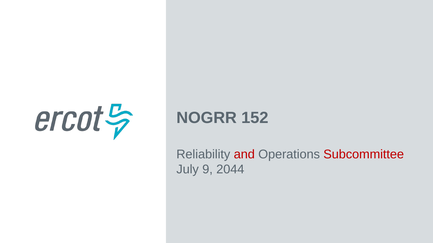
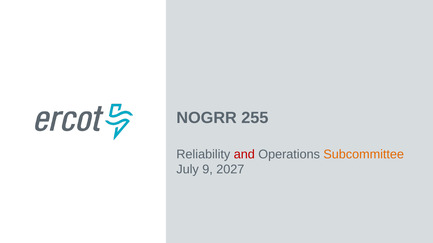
152: 152 -> 255
Subcommittee colour: red -> orange
2044: 2044 -> 2027
